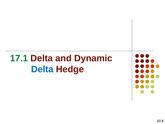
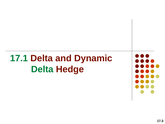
Delta at (42, 69) colour: blue -> green
